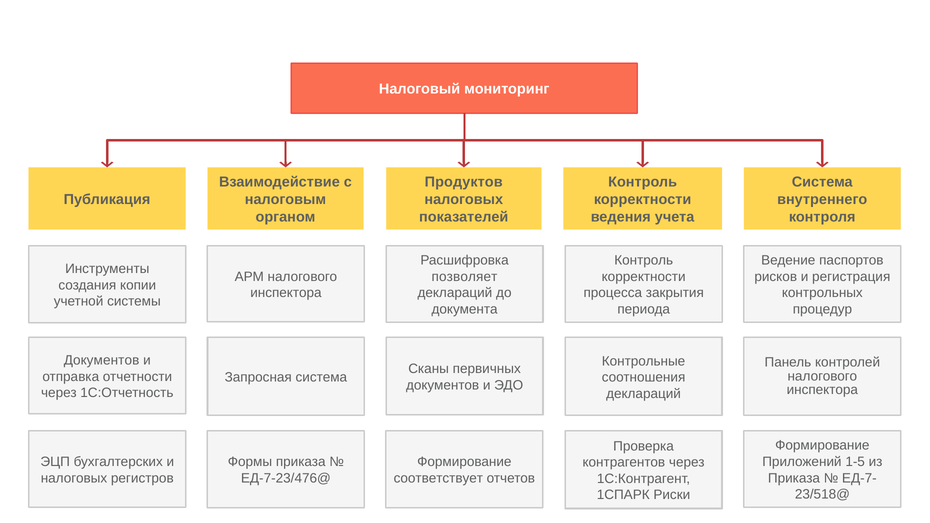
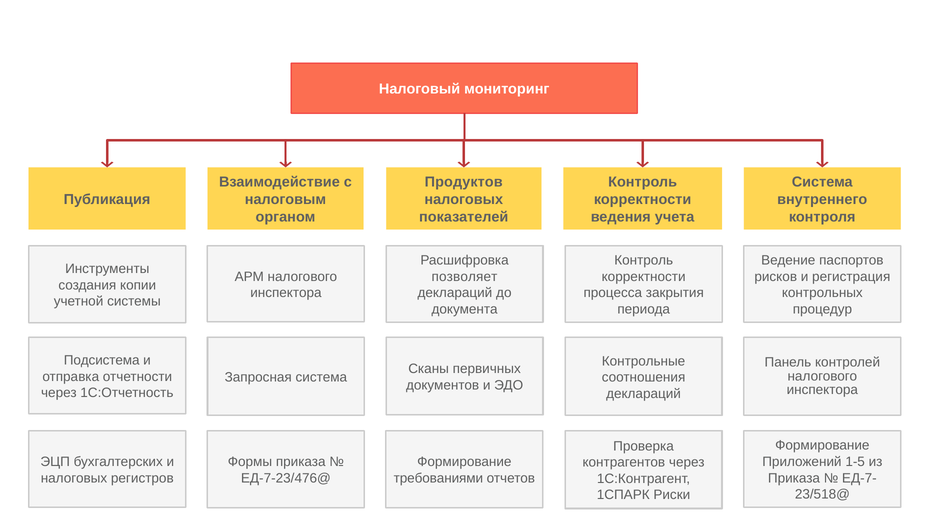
Документов at (102, 360): Документов -> Подсистема
соответствует: соответствует -> требованиями
